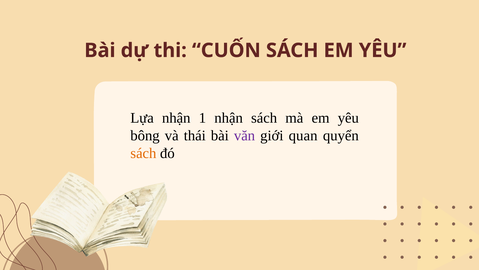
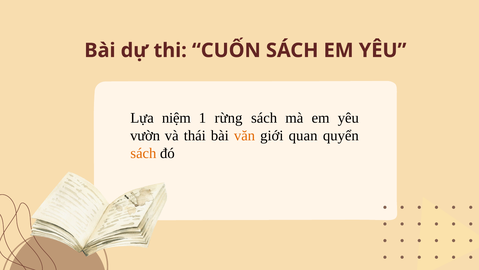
Lựa nhận: nhận -> niệm
1 nhận: nhận -> rừng
bông: bông -> vườn
văn colour: purple -> orange
